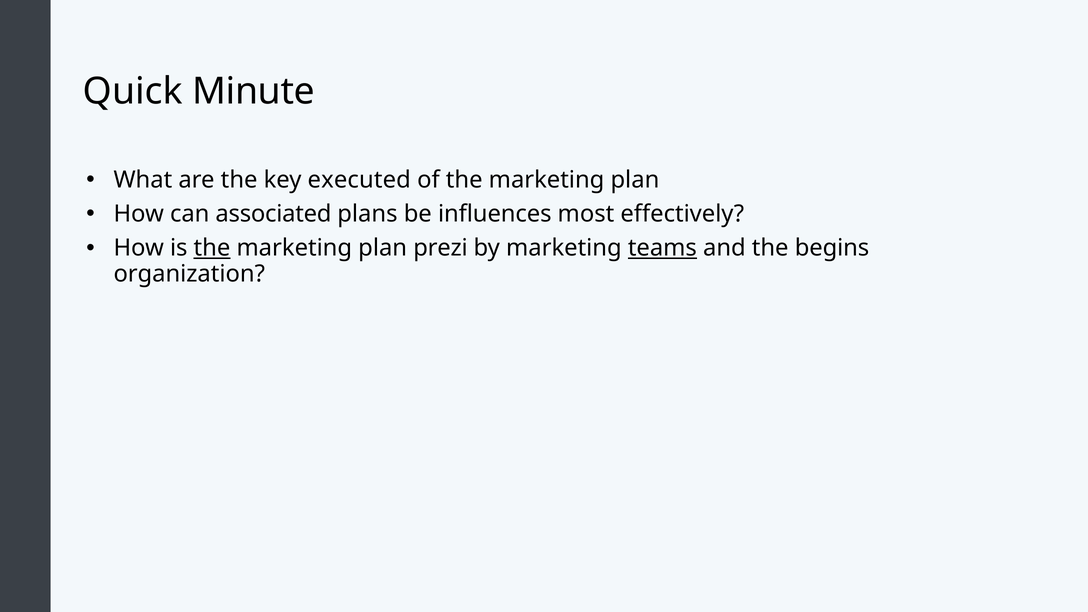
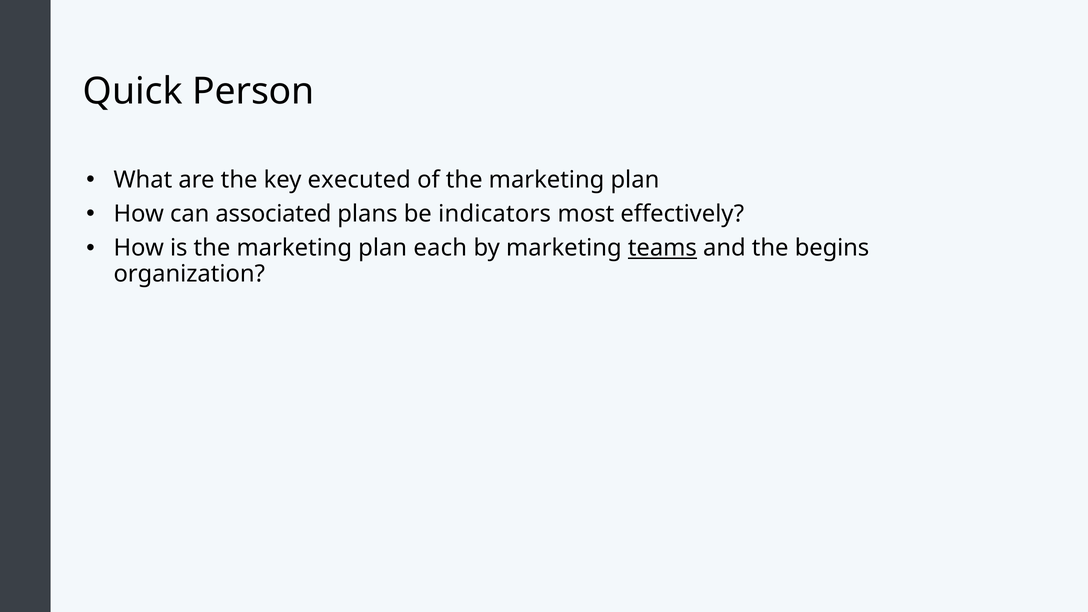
Minute: Minute -> Person
influences: influences -> indicators
the at (212, 248) underline: present -> none
prezi: prezi -> each
